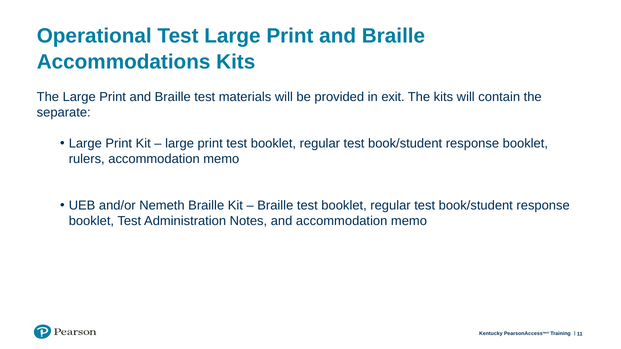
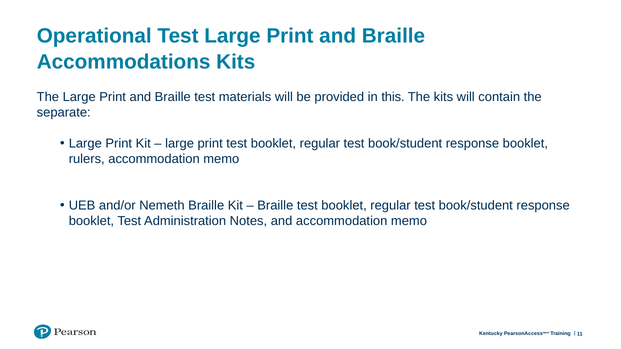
exit: exit -> this
